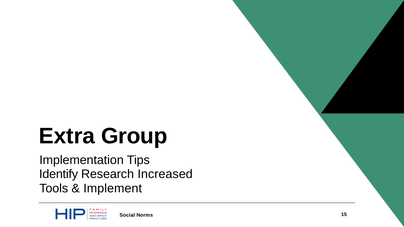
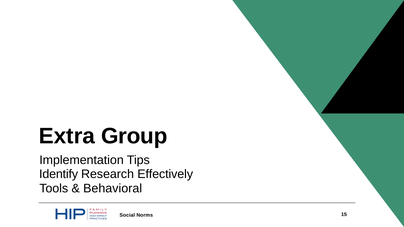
Increased: Increased -> Effectively
Implement: Implement -> Behavioral
